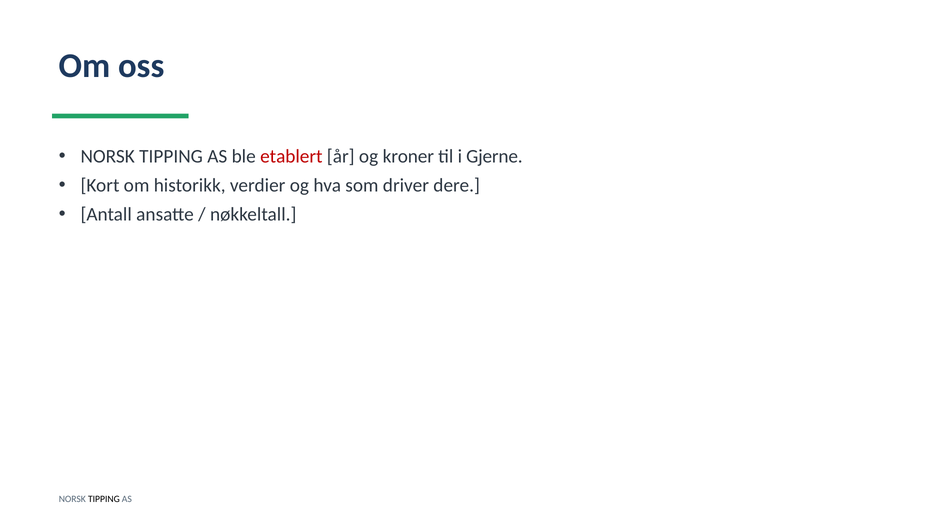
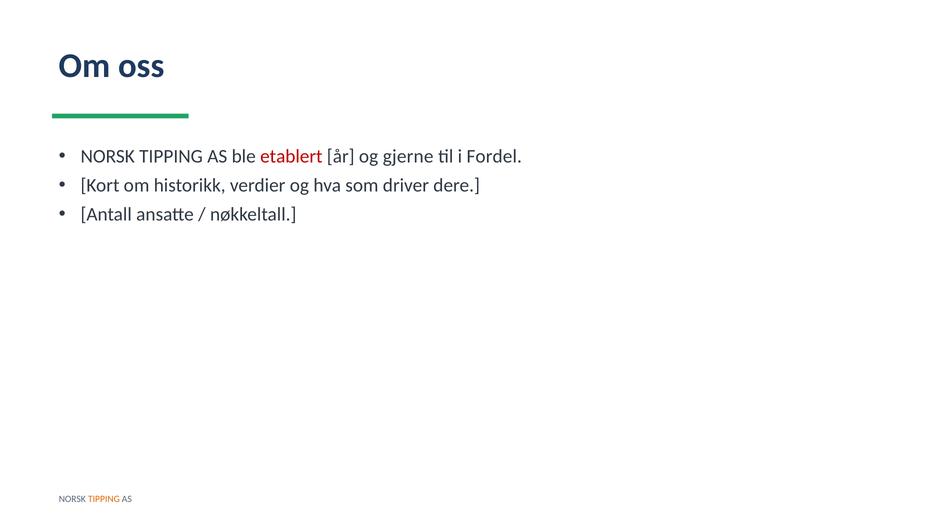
kroner: kroner -> gjerne
Gjerne: Gjerne -> Fordel
TIPPING at (104, 499) colour: black -> orange
